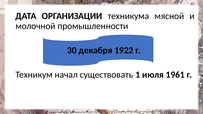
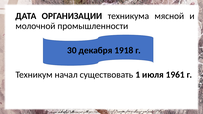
1922: 1922 -> 1918
